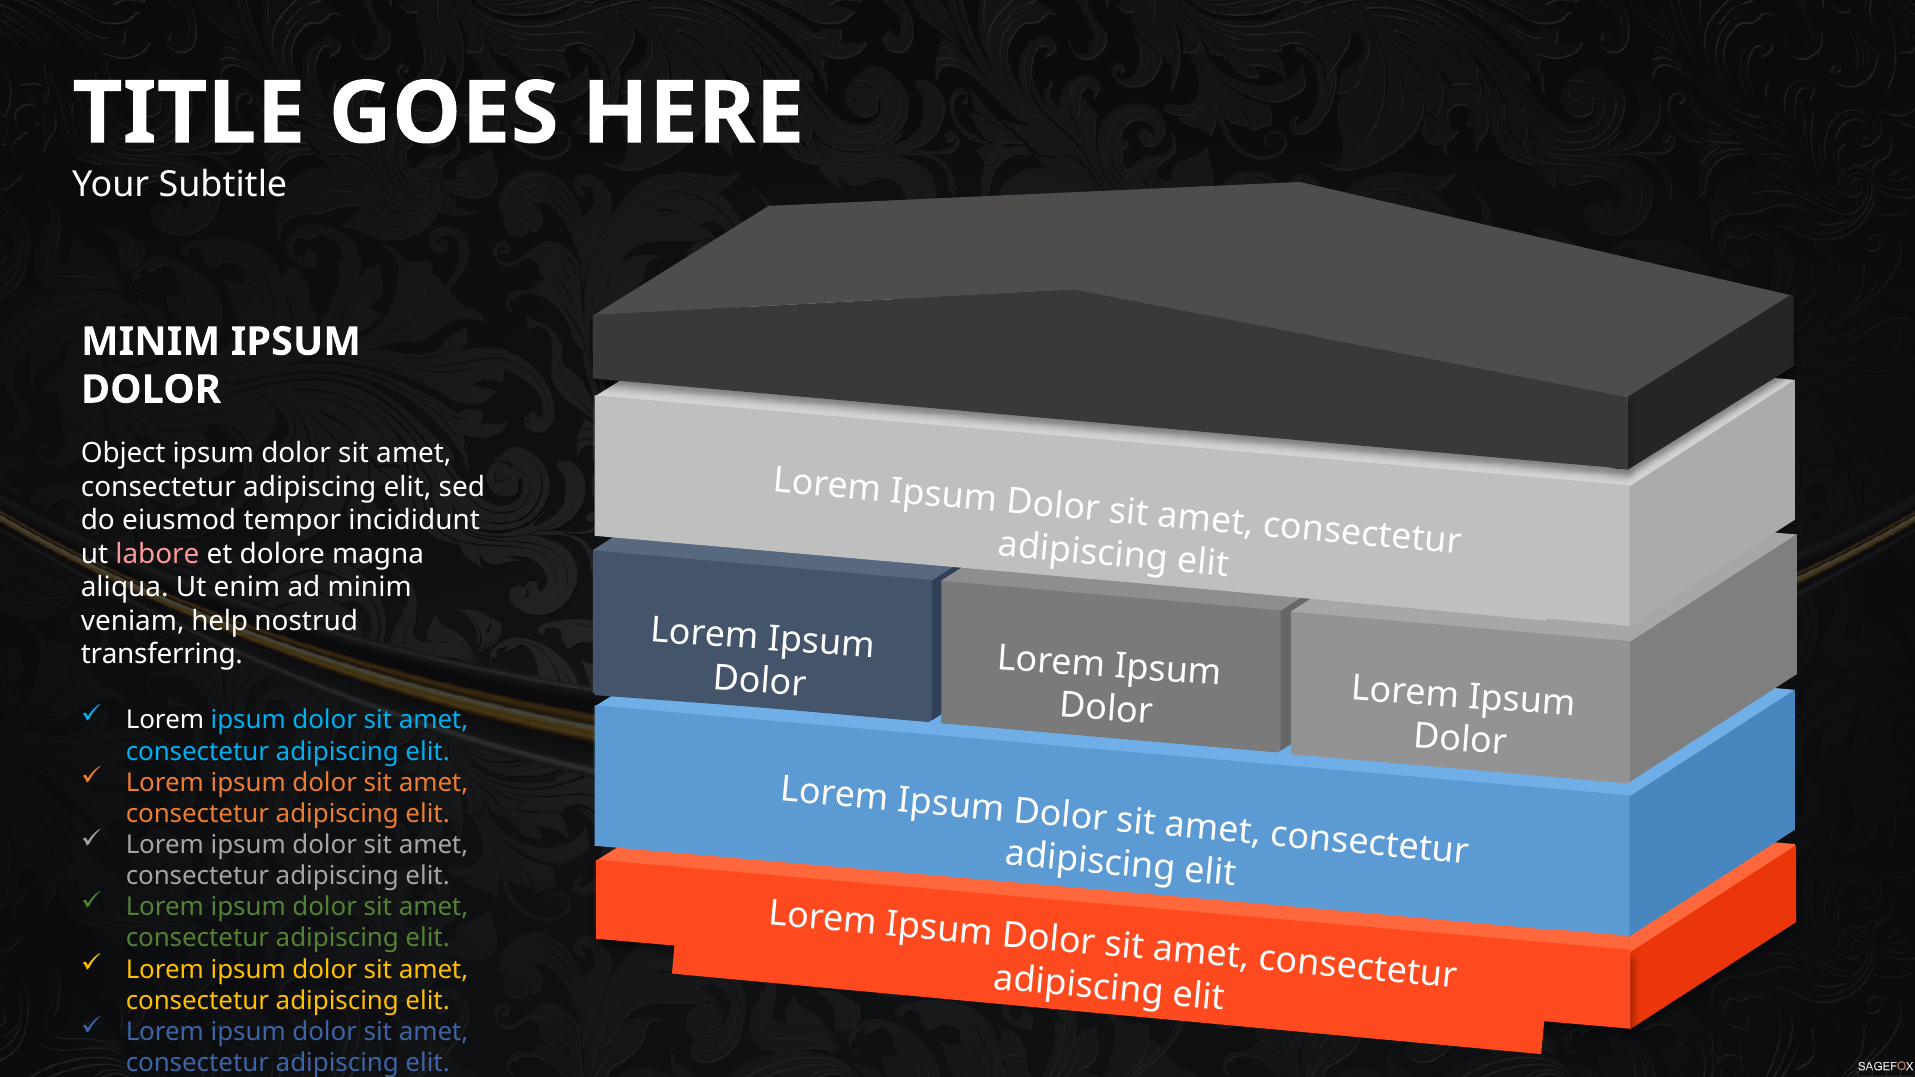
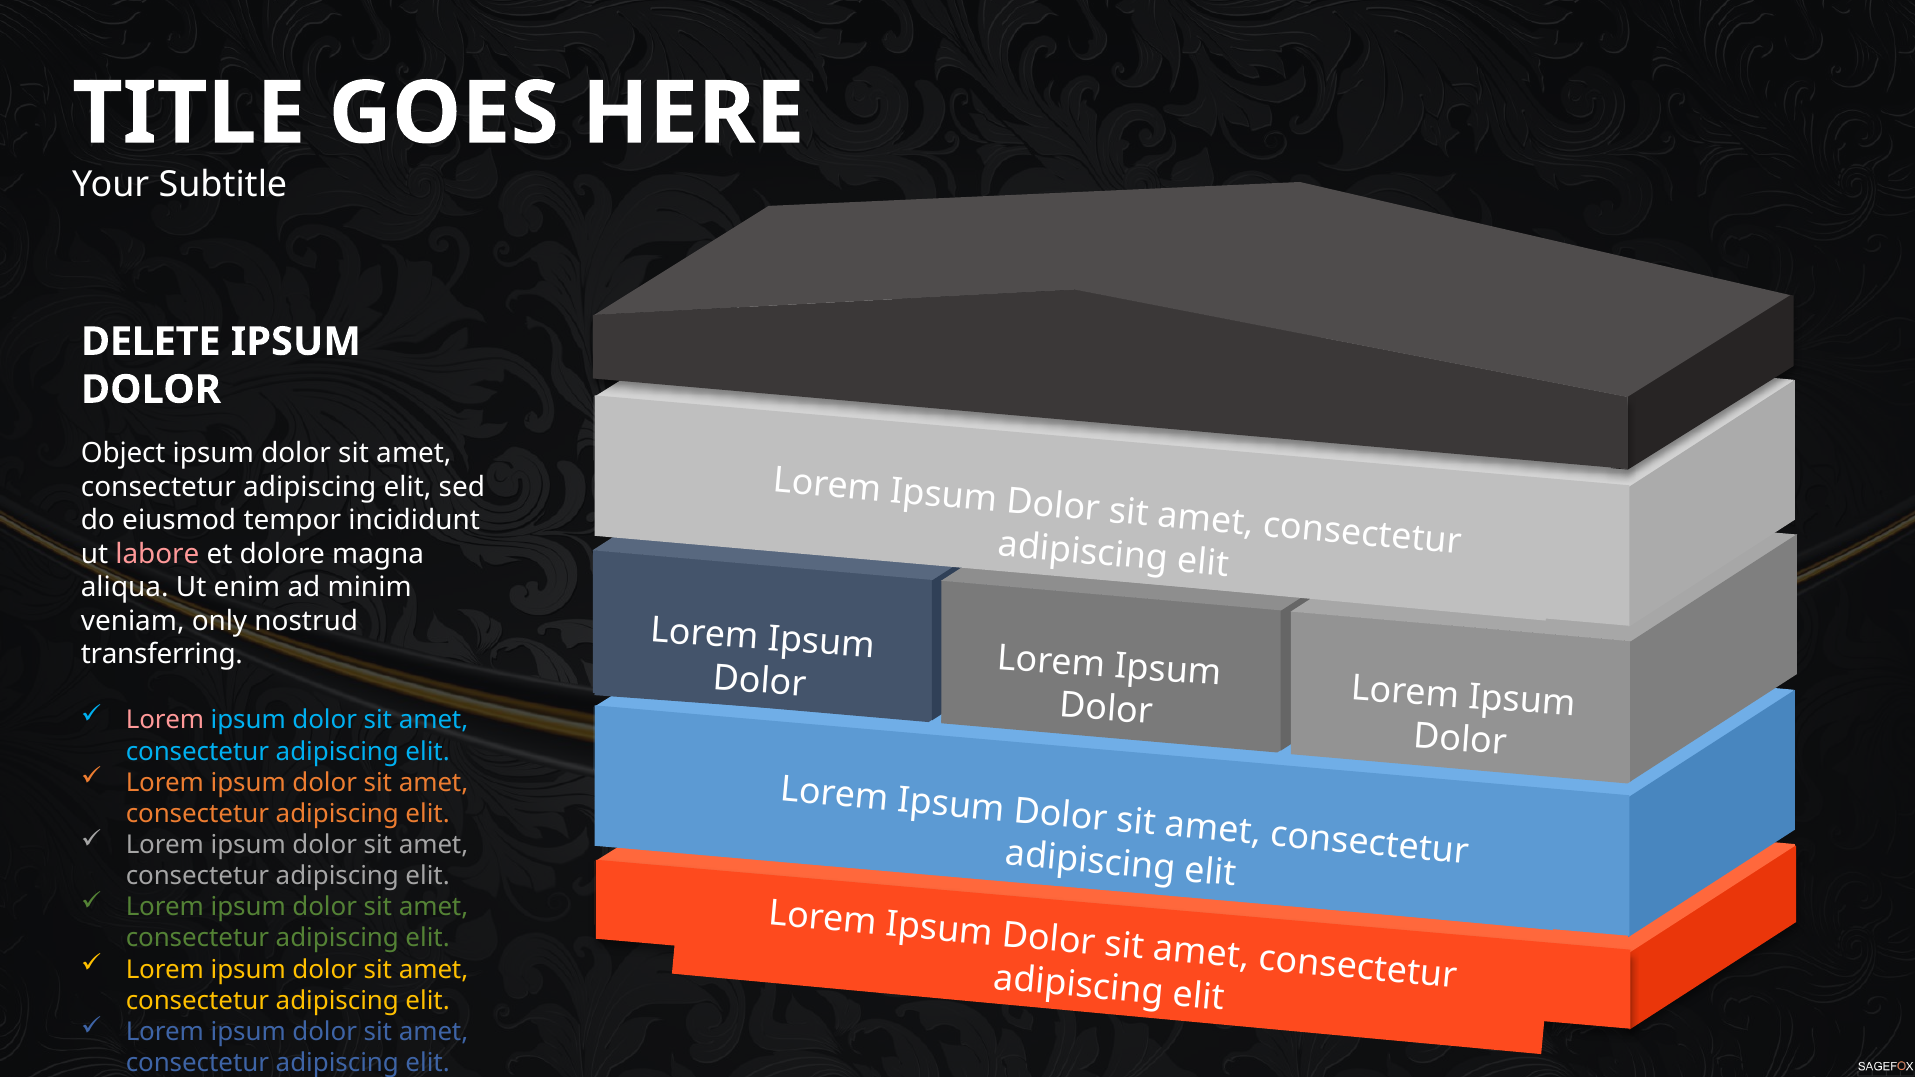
MINIM at (151, 342): MINIM -> DELETE
help: help -> only
Lorem at (165, 720) colour: white -> pink
